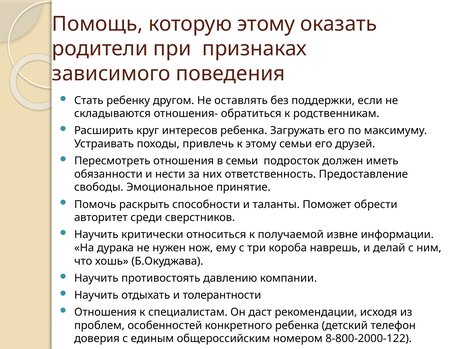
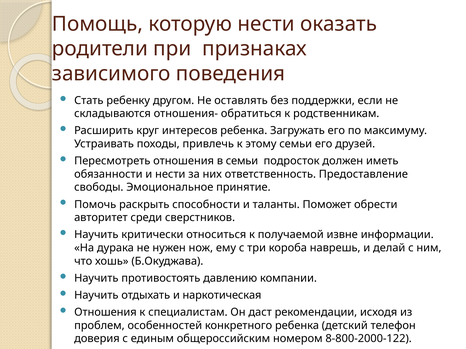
которую этому: этому -> нести
толерантности: толерантности -> наркотическая
